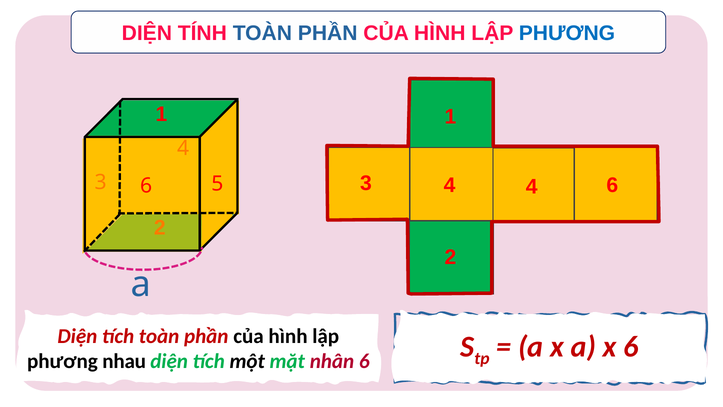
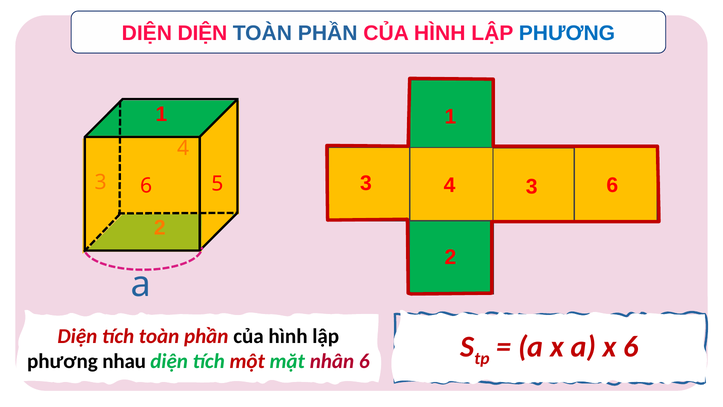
DIỆN TÍNH: TÍNH -> DIỆN
4 4: 4 -> 3
một colour: black -> red
